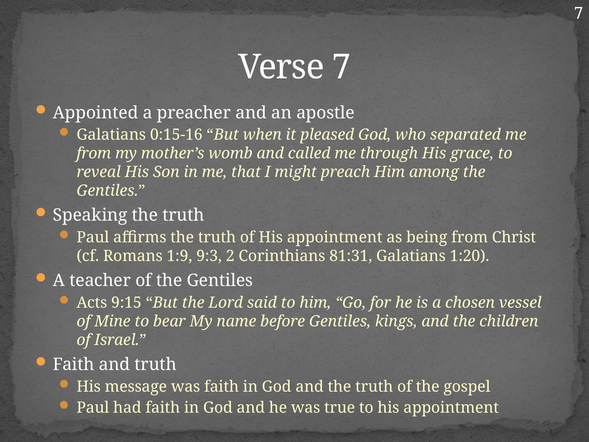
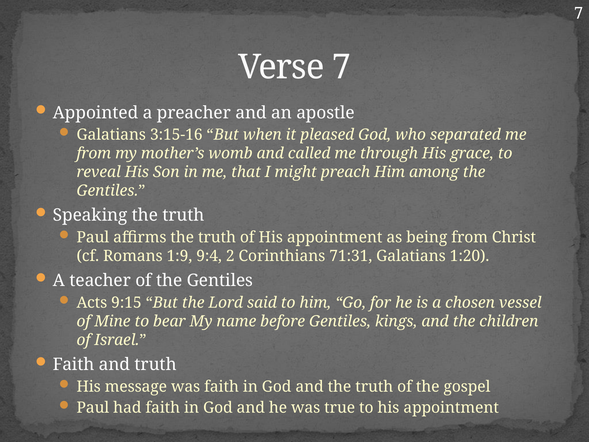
0:15-16: 0:15-16 -> 3:15-16
9:3: 9:3 -> 9:4
81:31: 81:31 -> 71:31
